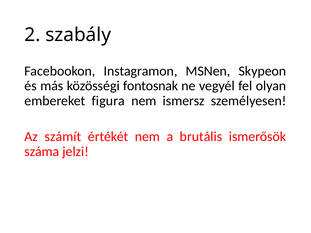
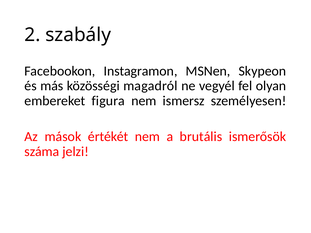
fontosnak: fontosnak -> magadról
számít: számít -> mások
